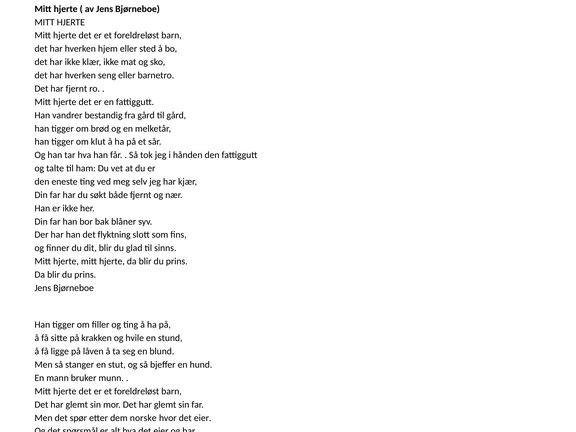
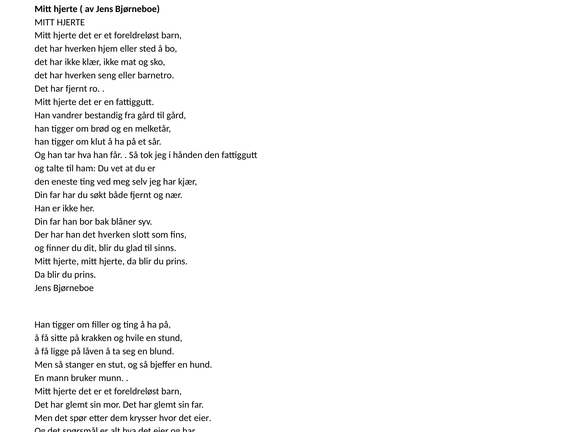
det flyktning: flyktning -> hverken
norske: norske -> krysser
